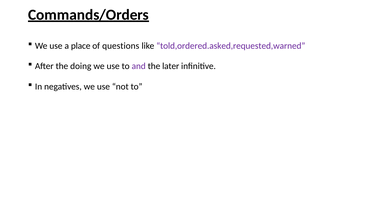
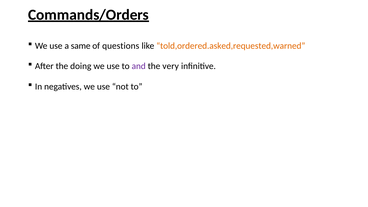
place: place -> same
told,ordered.asked,requested,warned colour: purple -> orange
later: later -> very
